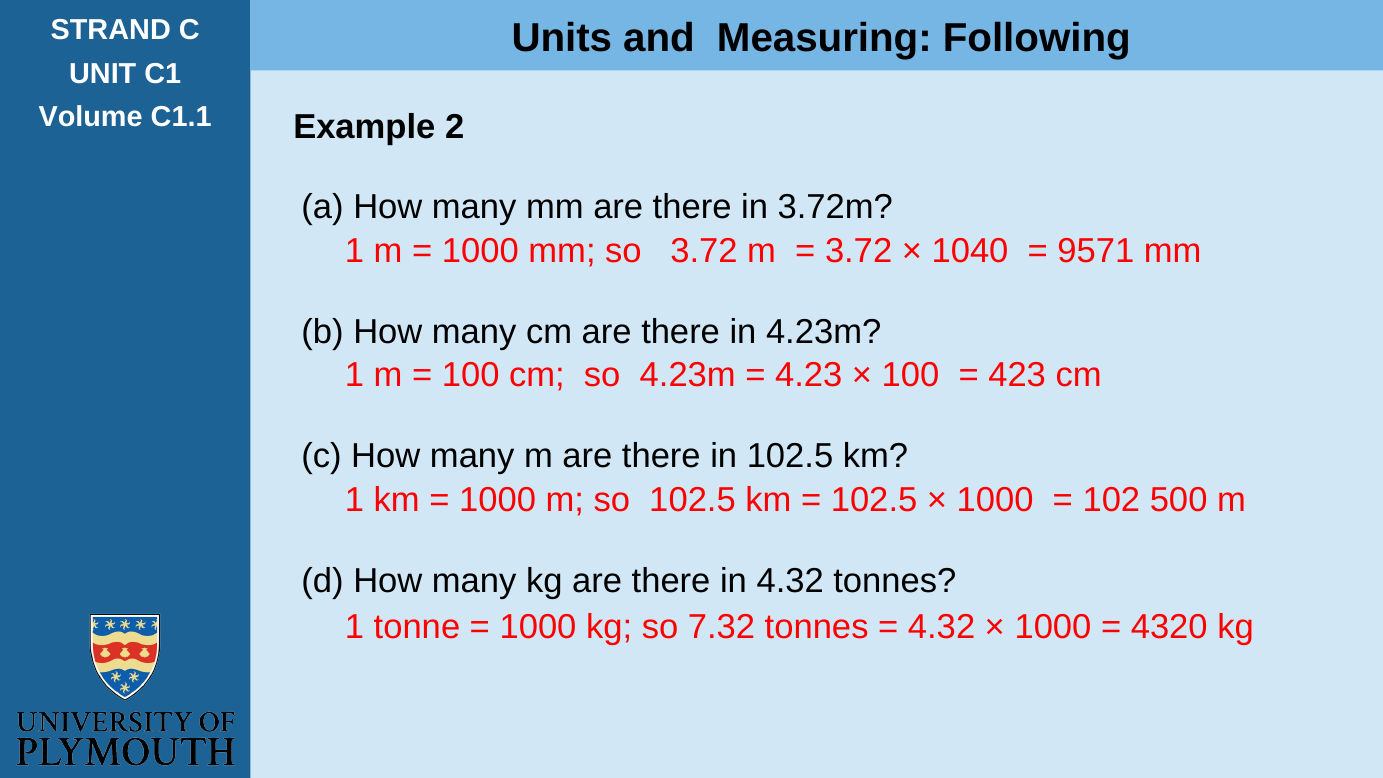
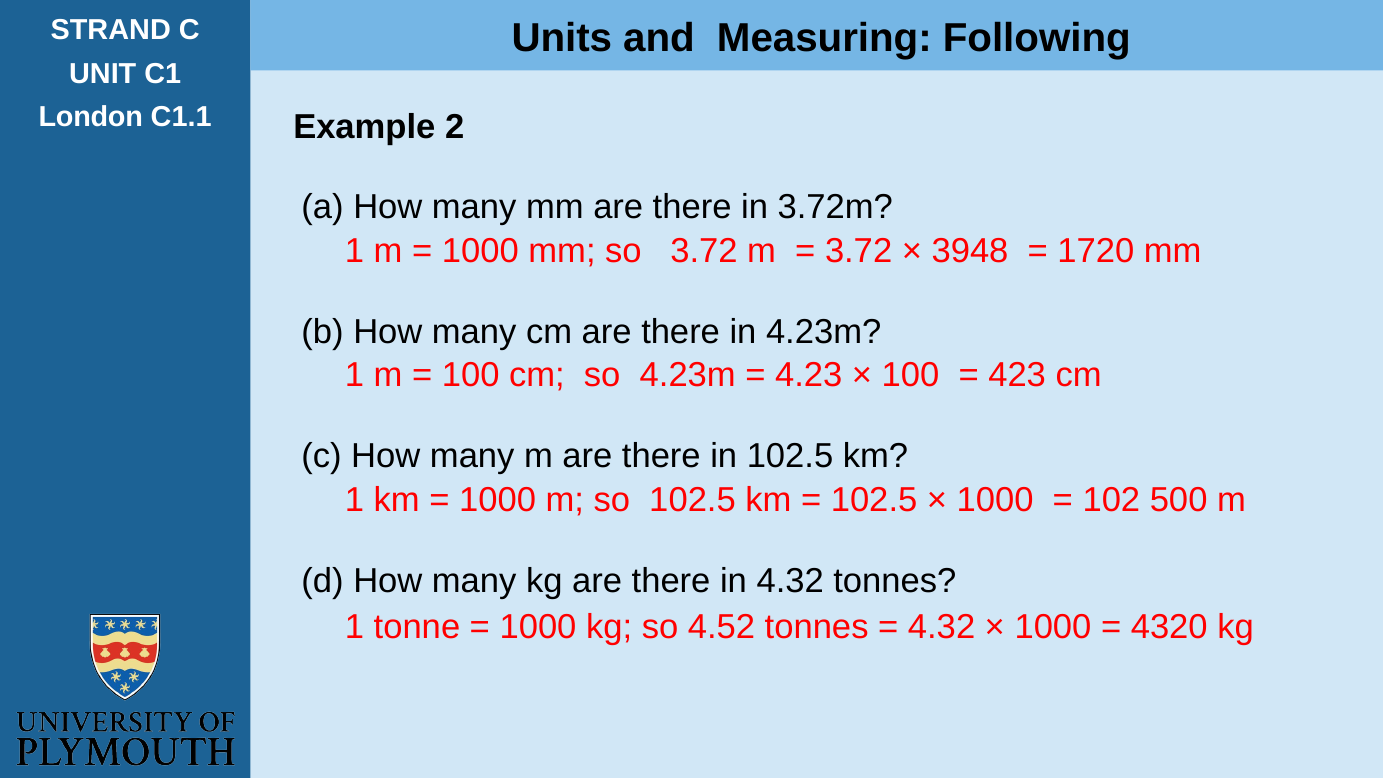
Volume: Volume -> London
1040: 1040 -> 3948
9571: 9571 -> 1720
7.32: 7.32 -> 4.52
